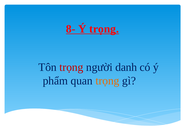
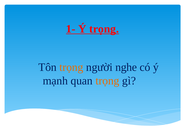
8-: 8- -> 1-
trọng at (71, 67) colour: red -> orange
danh: danh -> nghe
phẩm: phẩm -> mạnh
